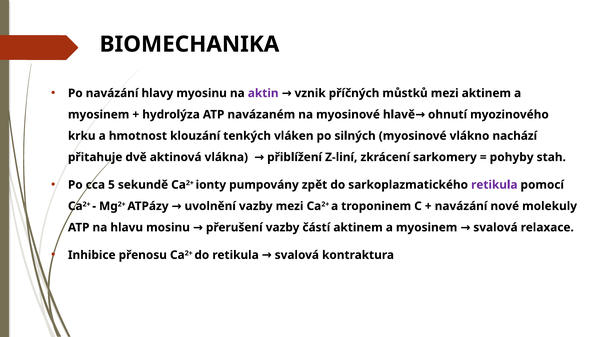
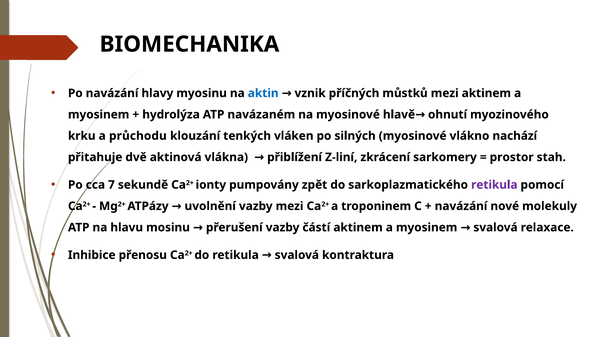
aktin colour: purple -> blue
hmotnost: hmotnost -> průchodu
pohyby: pohyby -> prostor
5: 5 -> 7
